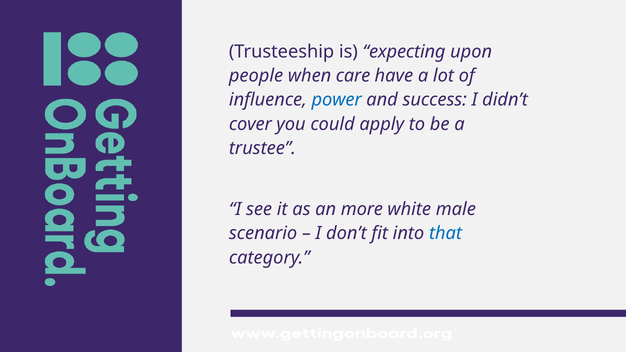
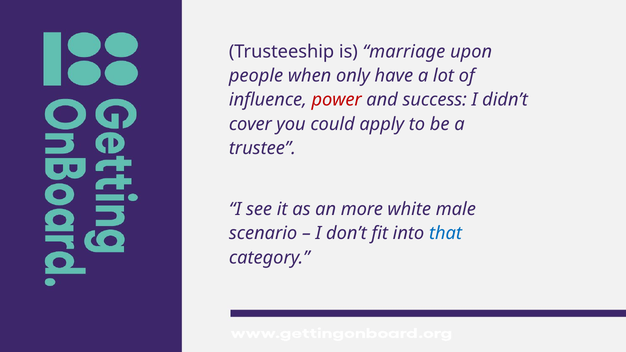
expecting: expecting -> marriage
care: care -> only
power colour: blue -> red
